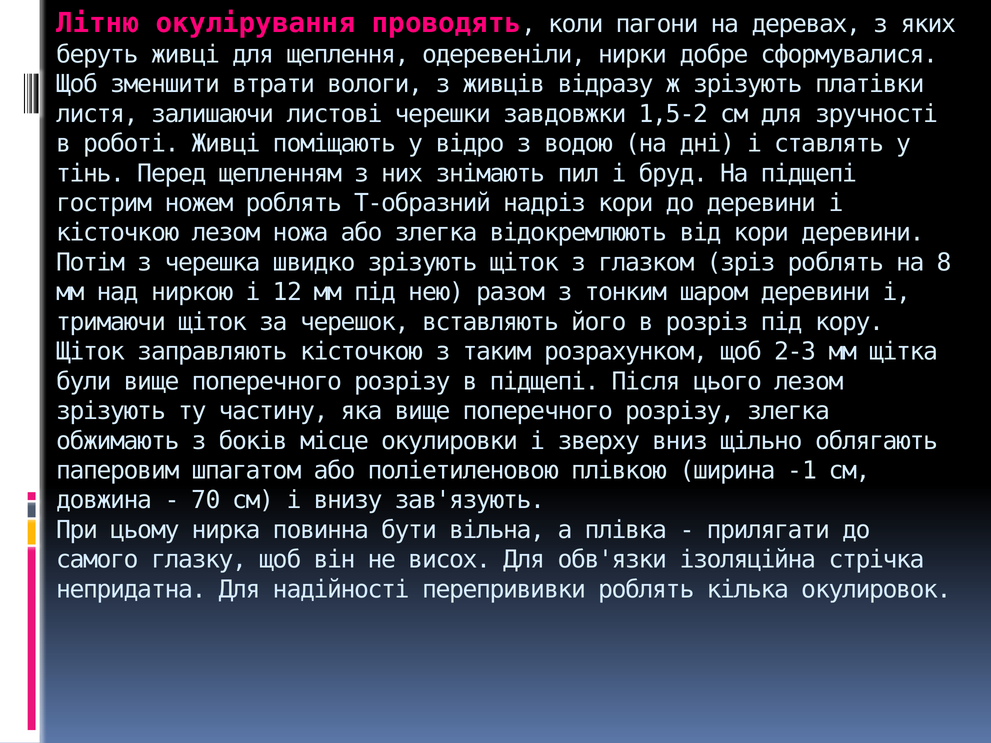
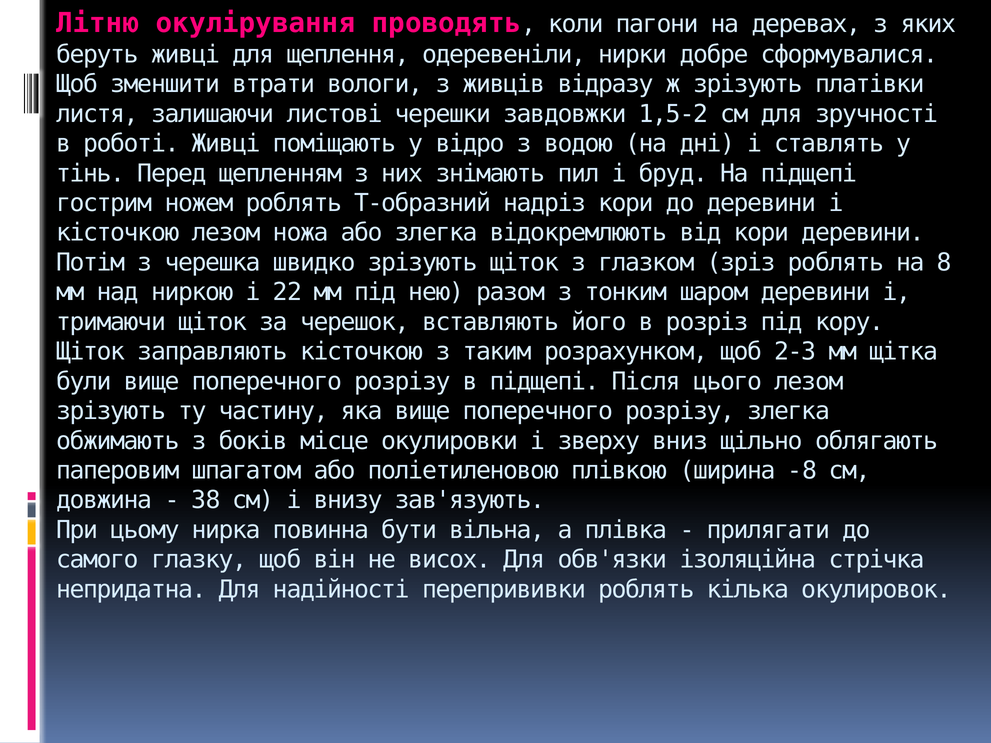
12: 12 -> 22
-1: -1 -> -8
70: 70 -> 38
